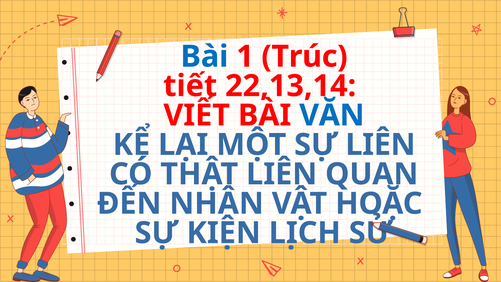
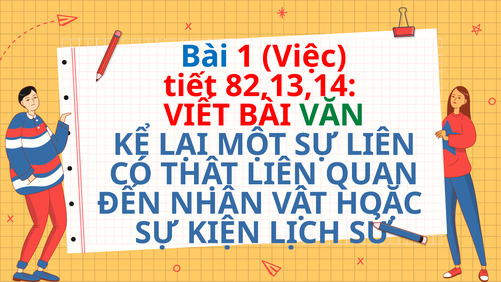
Trúc: Trúc -> Việc
22,13,14: 22,13,14 -> 82,13,14
VĂN colour: blue -> green
